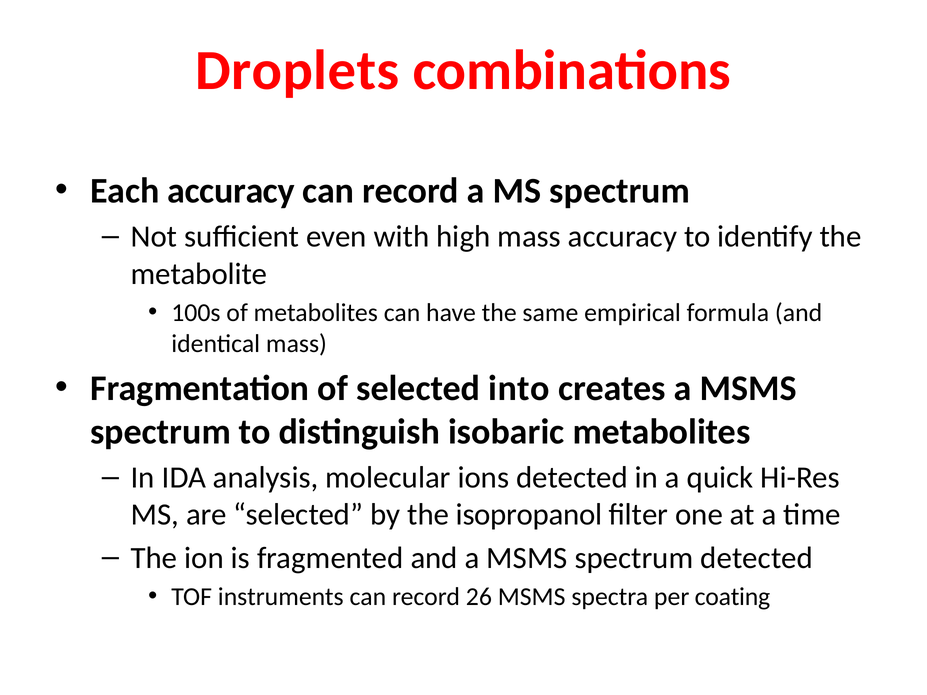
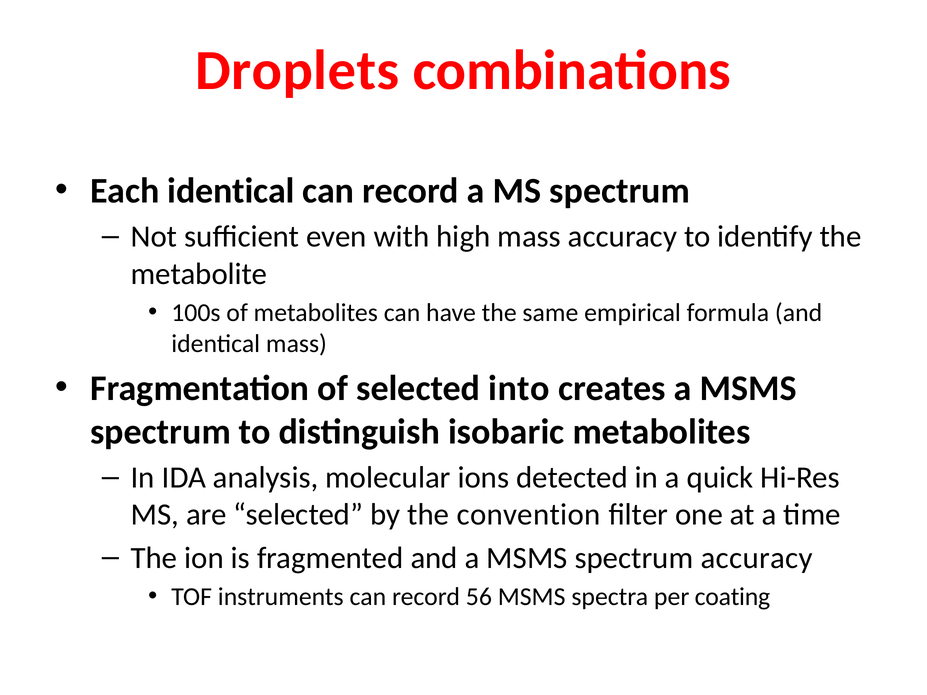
Each accuracy: accuracy -> identical
isopropanol: isopropanol -> convention
spectrum detected: detected -> accuracy
26: 26 -> 56
